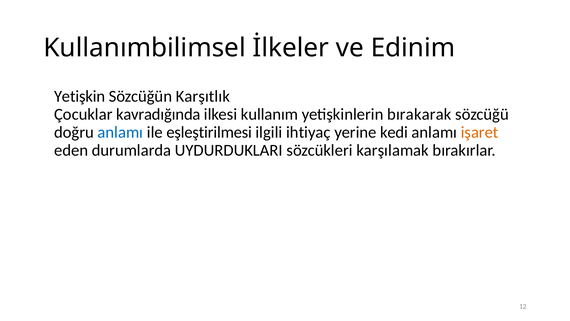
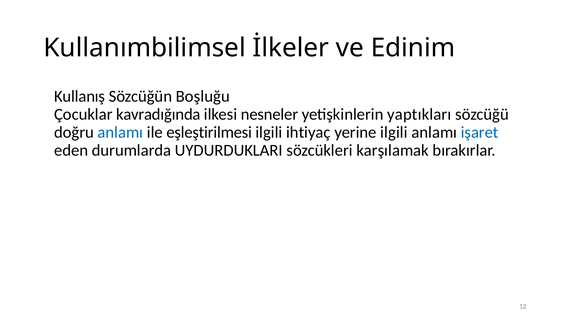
Yetişkin: Yetişkin -> Kullanış
Karşıtlık: Karşıtlık -> Boşluğu
kullanım: kullanım -> nesneler
bırakarak: bırakarak -> yaptıkları
yerine kedi: kedi -> ilgili
işaret colour: orange -> blue
